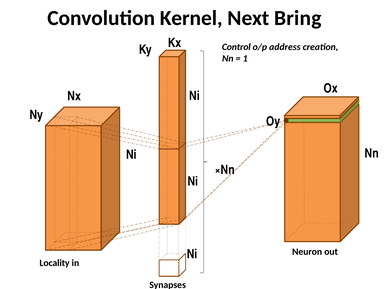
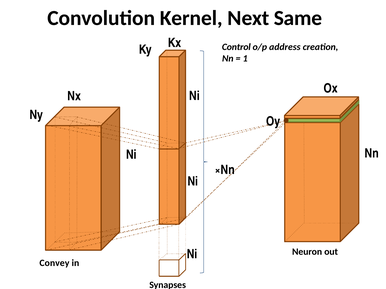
Bring: Bring -> Same
Locality: Locality -> Convey
